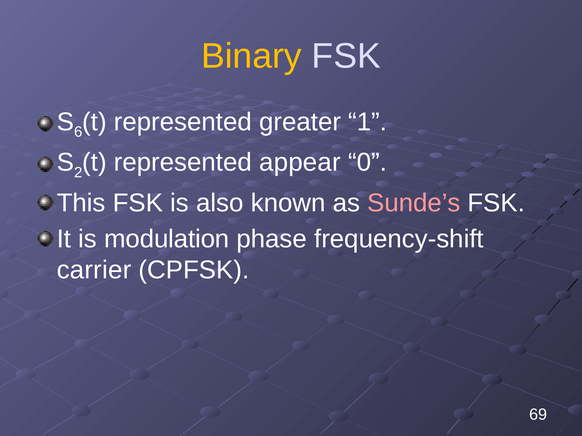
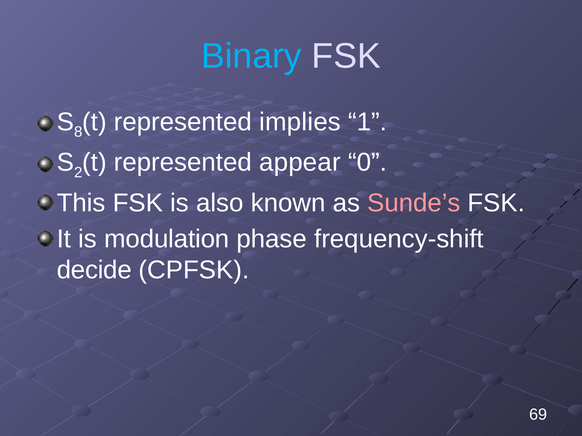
Binary colour: yellow -> light blue
6: 6 -> 8
greater: greater -> implies
carrier: carrier -> decide
